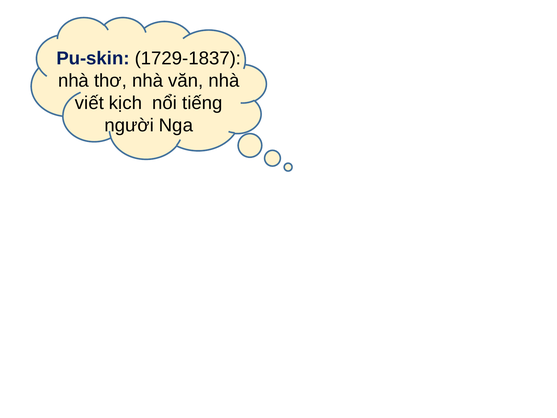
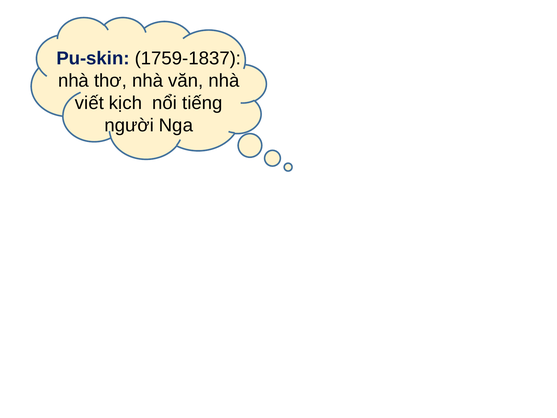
1729-1837: 1729-1837 -> 1759-1837
